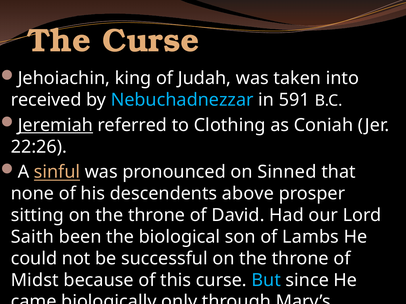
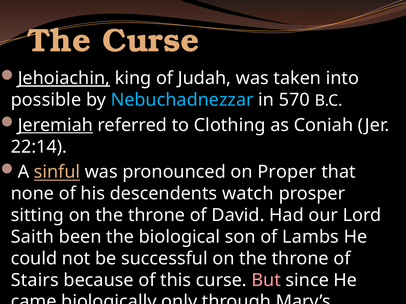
Jehoiachin at (64, 78) underline: none -> present
received: received -> possible
591: 591 -> 570
22:26: 22:26 -> 22:14
Sinned: Sinned -> Proper
above: above -> watch
Midst: Midst -> Stairs
But colour: light blue -> pink
